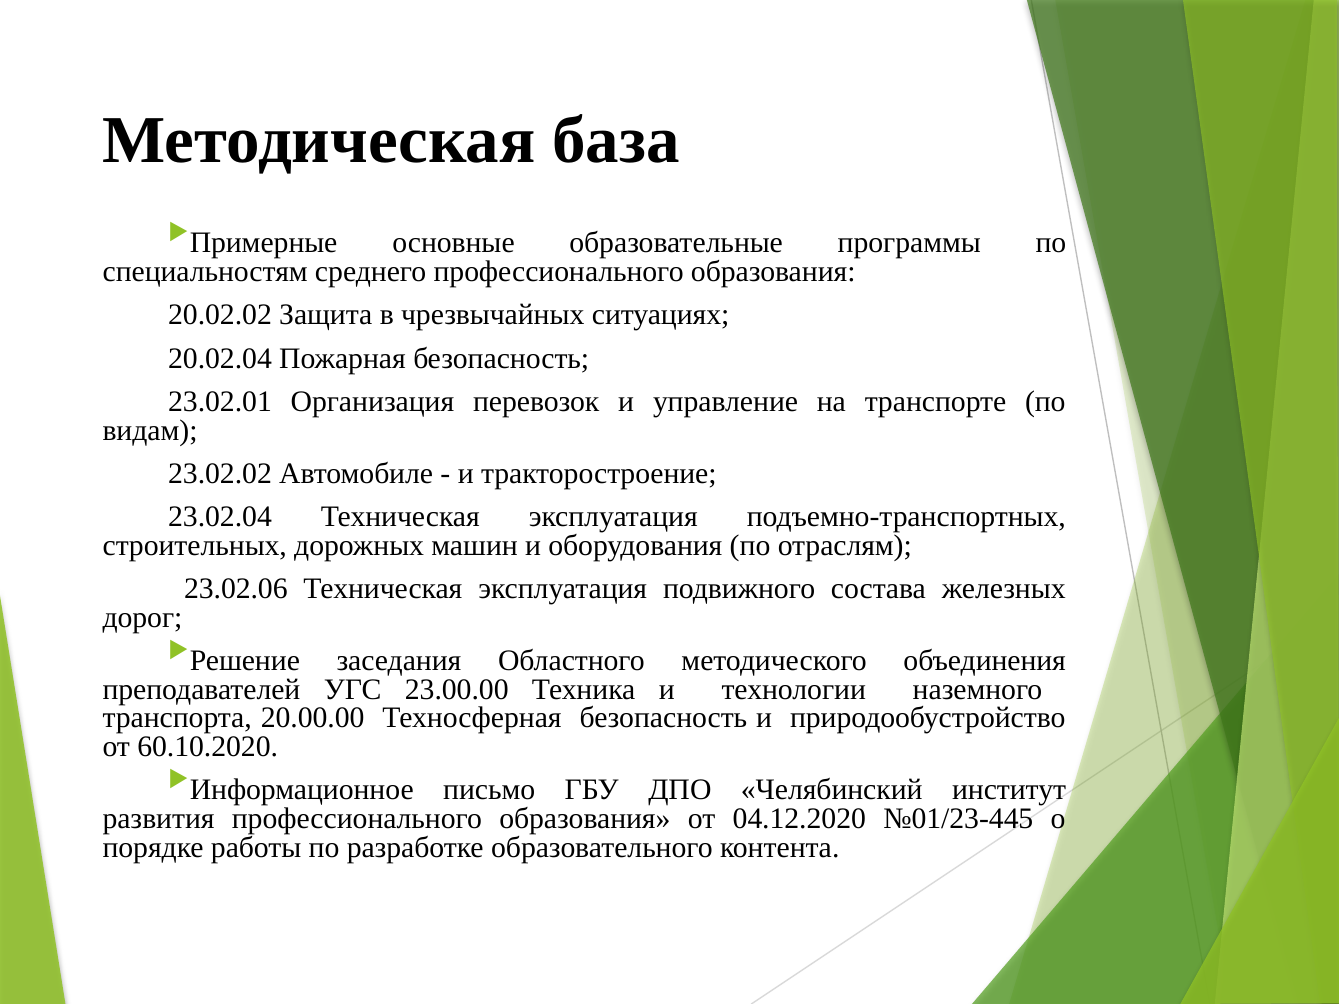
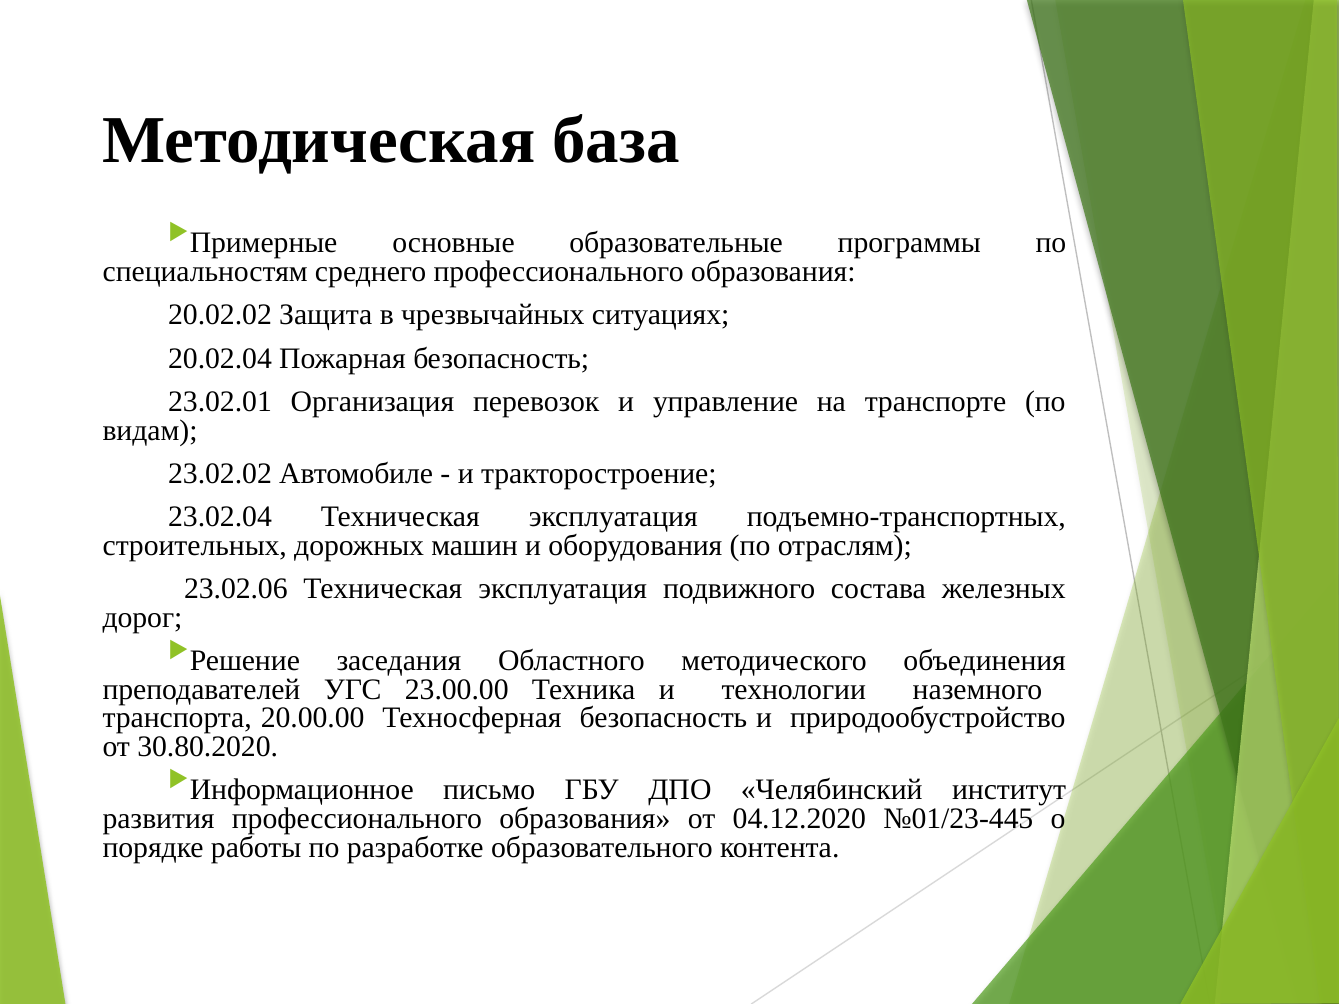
60.10.2020: 60.10.2020 -> 30.80.2020
